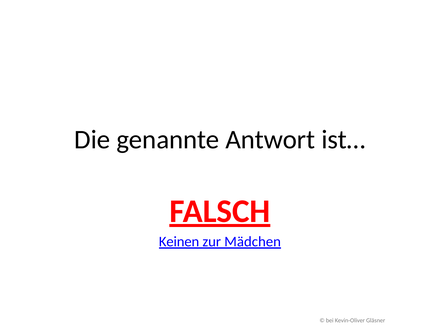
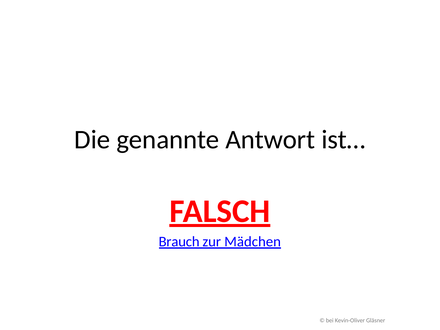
Keinen: Keinen -> Brauch
